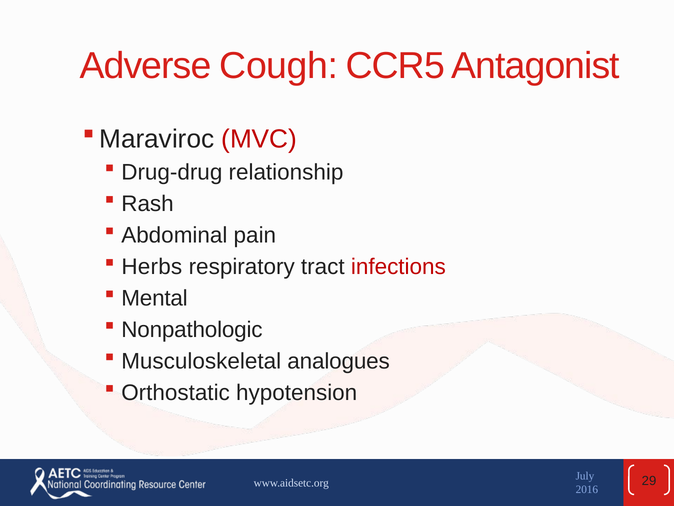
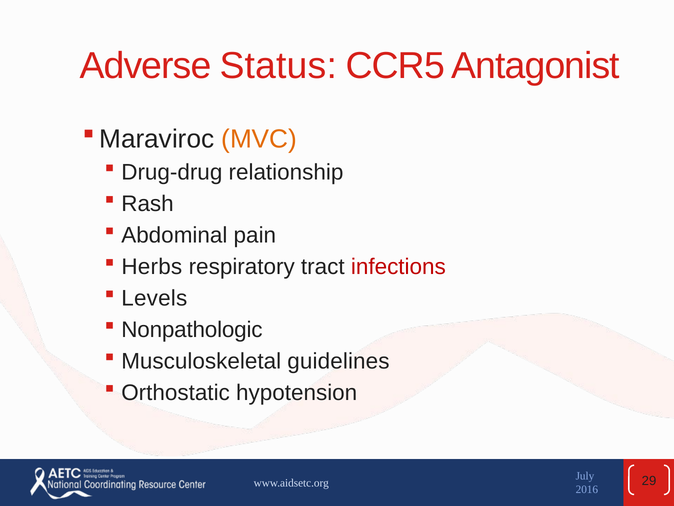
Cough: Cough -> Status
MVC colour: red -> orange
Mental: Mental -> Levels
analogues: analogues -> guidelines
